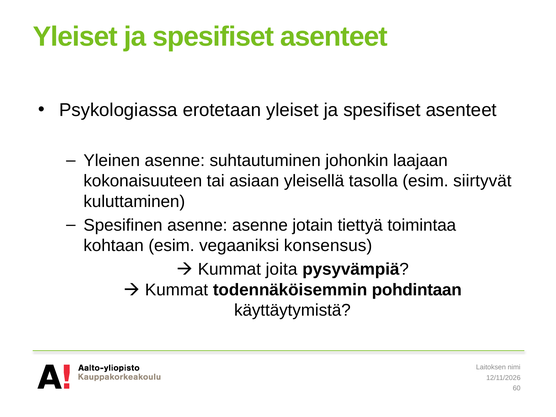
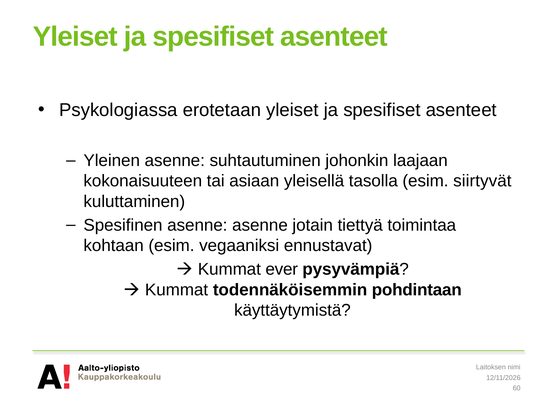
konsensus: konsensus -> ennustavat
joita: joita -> ever
